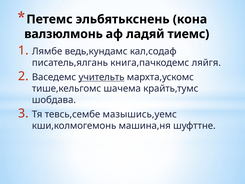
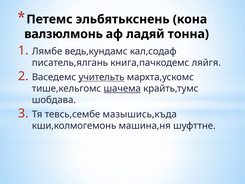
тиемс: тиемс -> тонна
шачема underline: none -> present
мазышись,уемс: мазышись,уемс -> мазышись,къда
